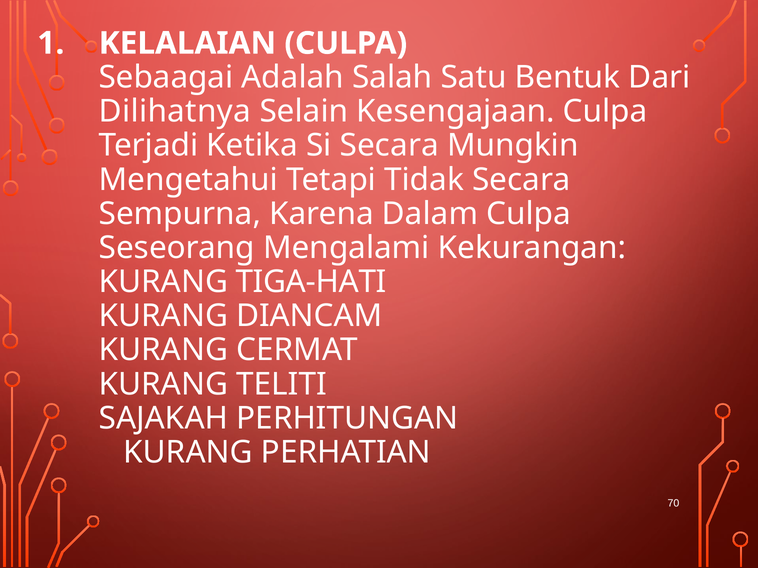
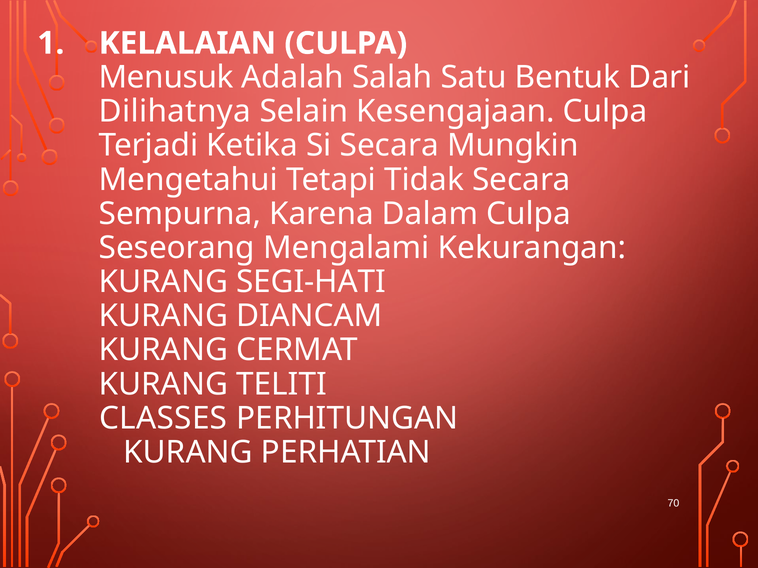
Sebaagai: Sebaagai -> Menusuk
TIGA-HATI: TIGA-HATI -> SEGI-HATI
SAJAKAH: SAJAKAH -> CLASSES
